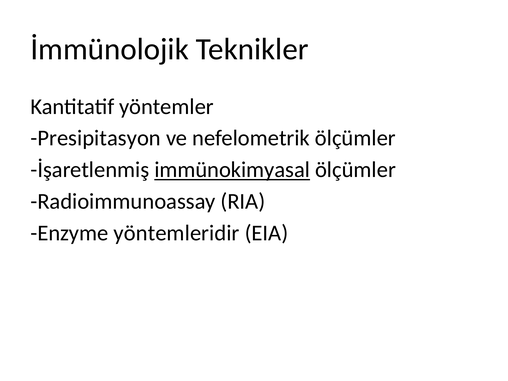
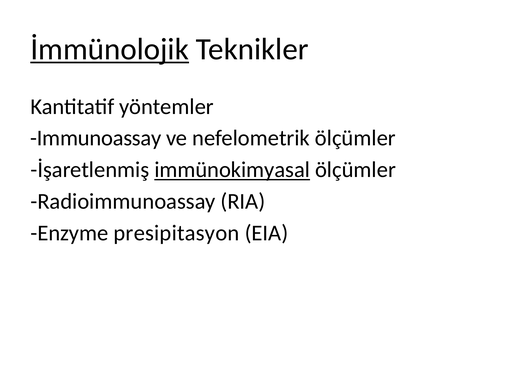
İmmünolojik underline: none -> present
Presipitasyon: Presipitasyon -> Immunoassay
yöntemleridir: yöntemleridir -> presipitasyon
